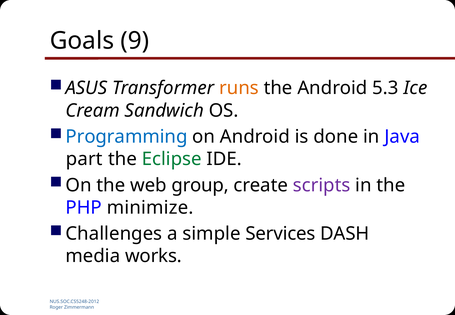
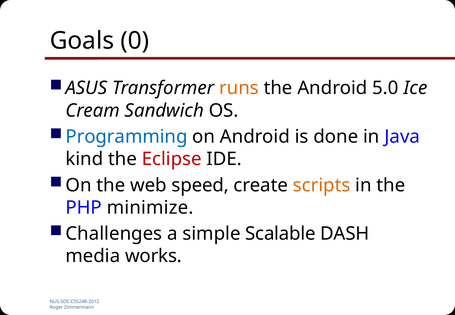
9: 9 -> 0
5.3: 5.3 -> 5.0
part: part -> kind
Eclipse colour: green -> red
group: group -> speed
scripts colour: purple -> orange
Services: Services -> Scalable
